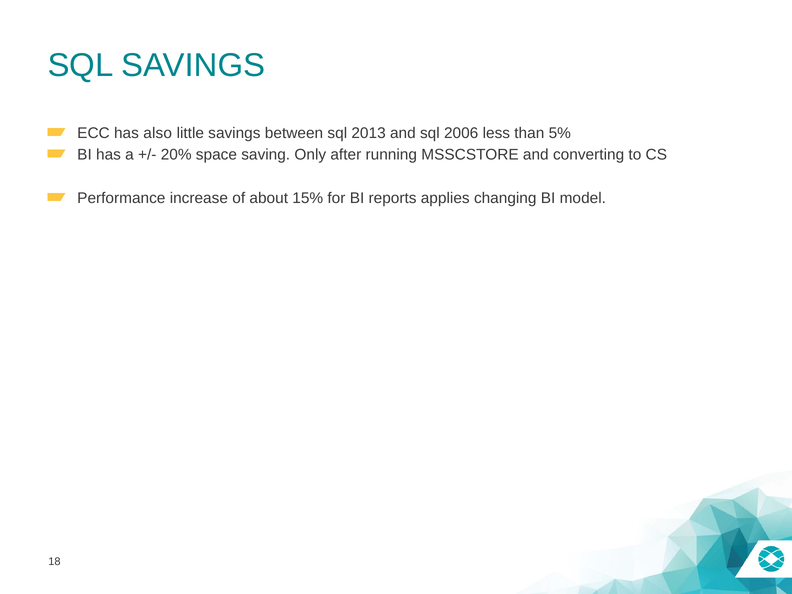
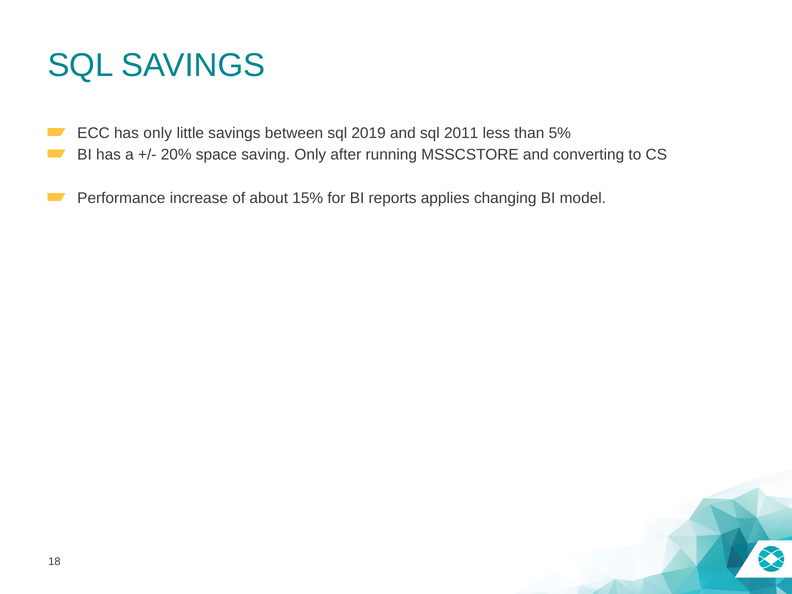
has also: also -> only
2013: 2013 -> 2019
2006: 2006 -> 2011
